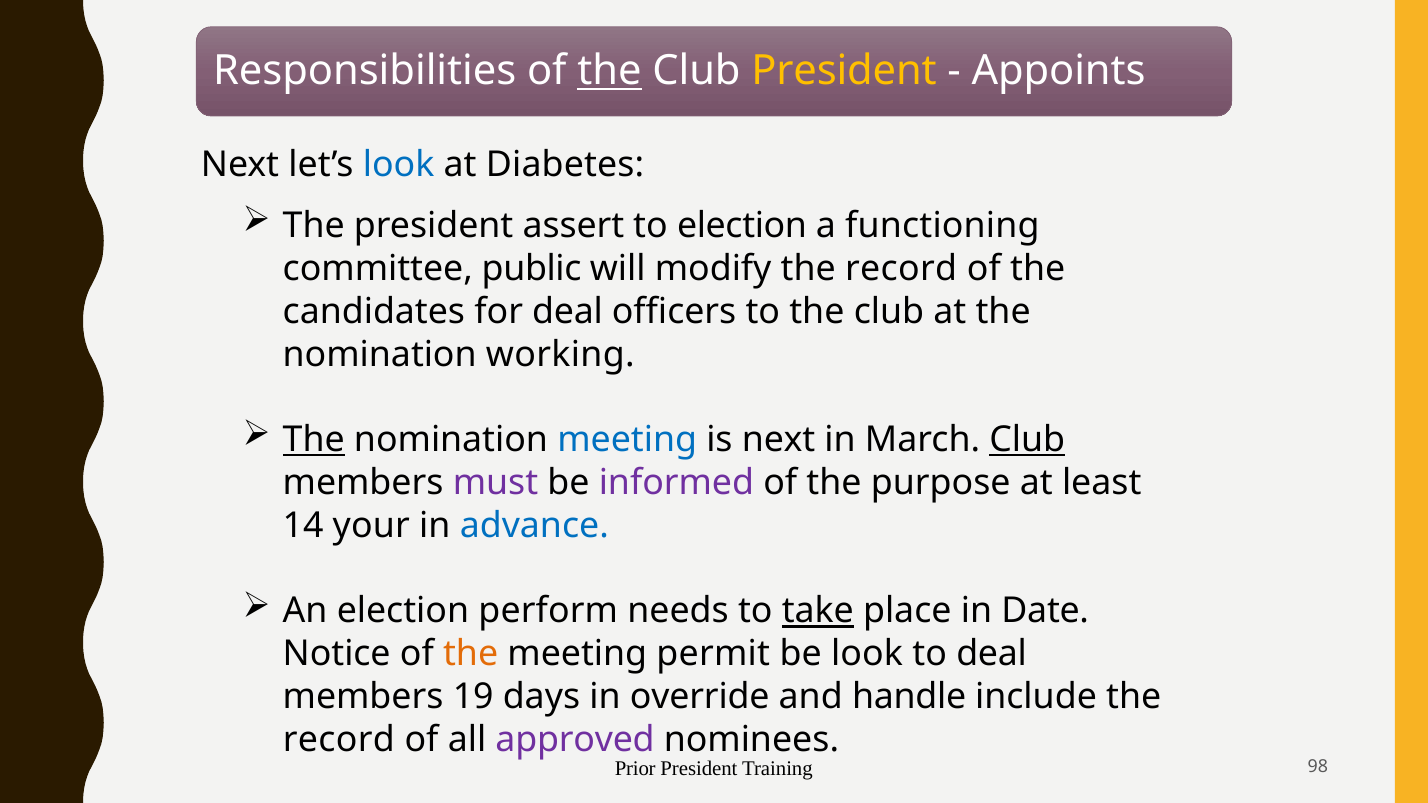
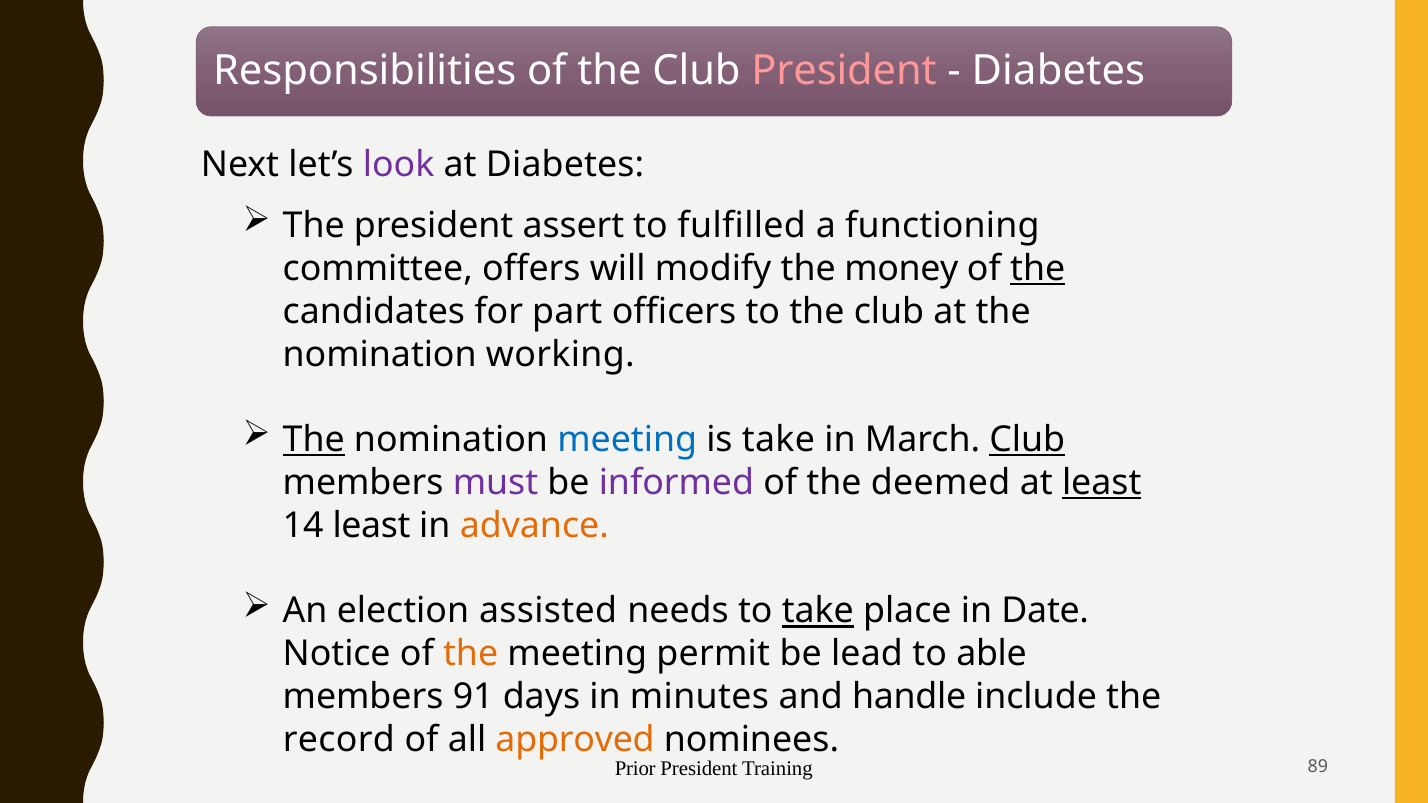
the at (609, 71) underline: present -> none
President at (844, 71) colour: yellow -> pink
Appoints at (1059, 71): Appoints -> Diabetes
look at (399, 165) colour: blue -> purple
to election: election -> fulfilled
public: public -> offers
record at (901, 269): record -> money
the at (1038, 269) underline: none -> present
for deal: deal -> part
is next: next -> take
purpose: purpose -> deemed
least at (1102, 483) underline: none -> present
14 your: your -> least
advance colour: blue -> orange
perform: perform -> assisted
be look: look -> lead
to deal: deal -> able
19: 19 -> 91
override: override -> minutes
approved colour: purple -> orange
98: 98 -> 89
